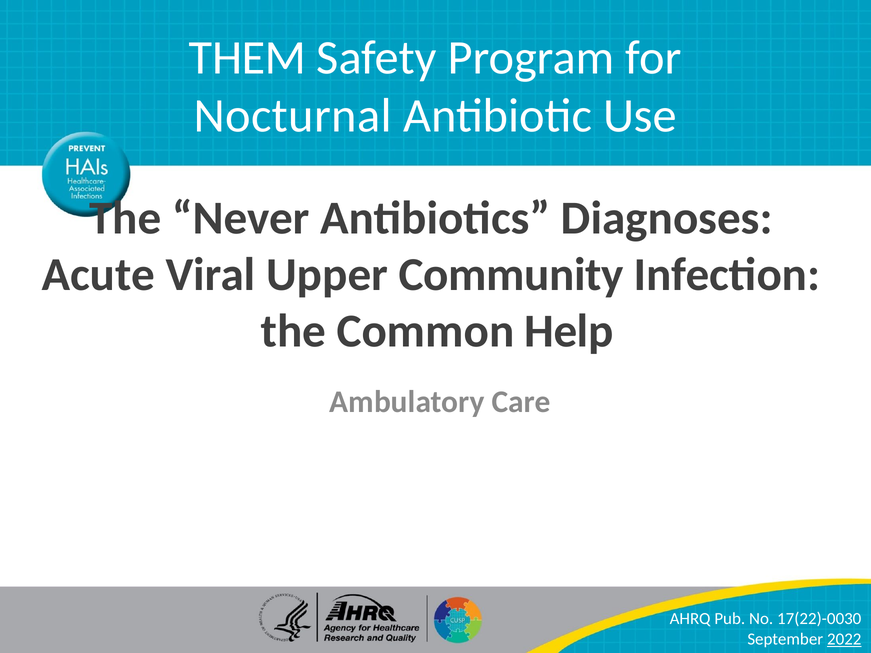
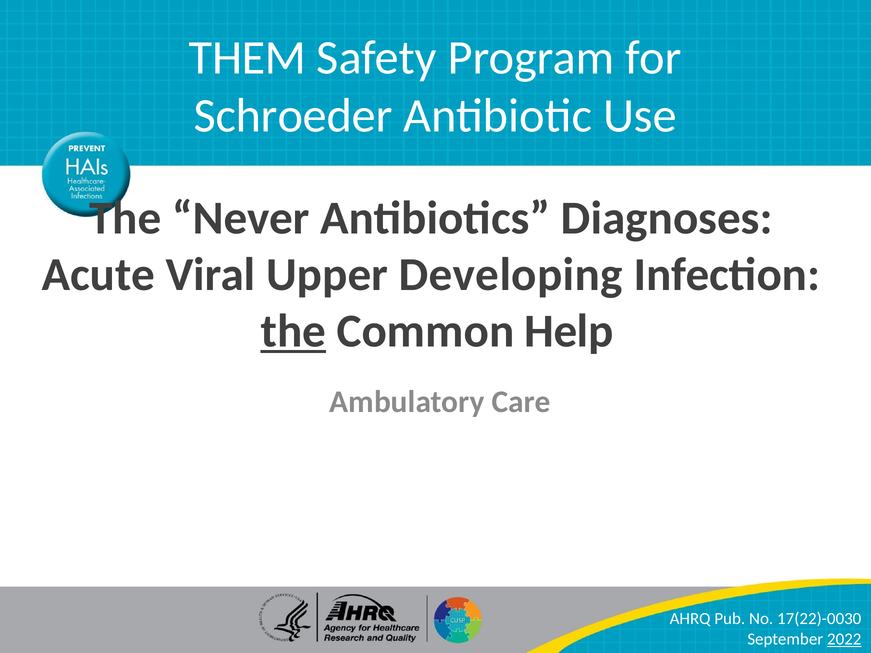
Nocturnal: Nocturnal -> Schroeder
Community: Community -> Developing
the at (293, 331) underline: none -> present
